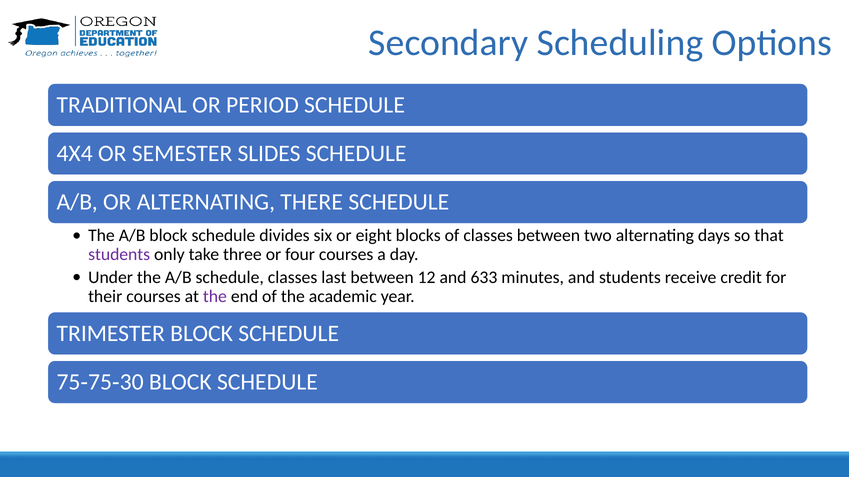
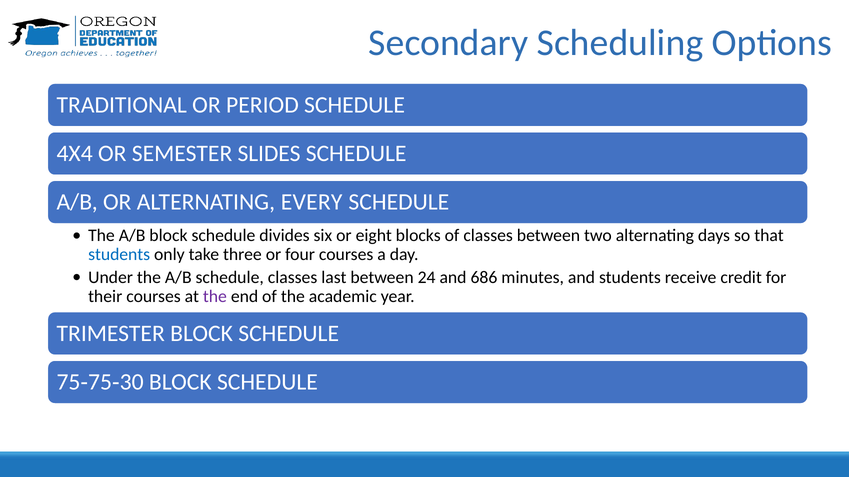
THERE: THERE -> EVERY
students at (119, 255) colour: purple -> blue
12: 12 -> 24
633: 633 -> 686
